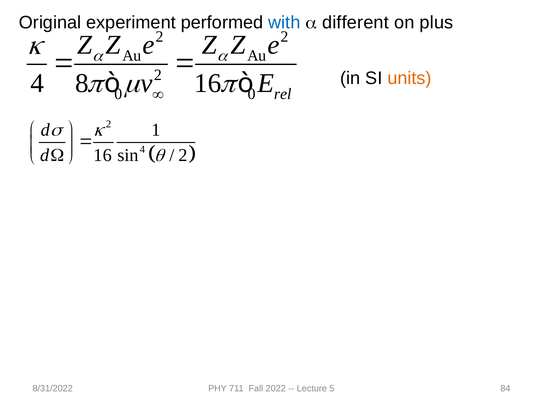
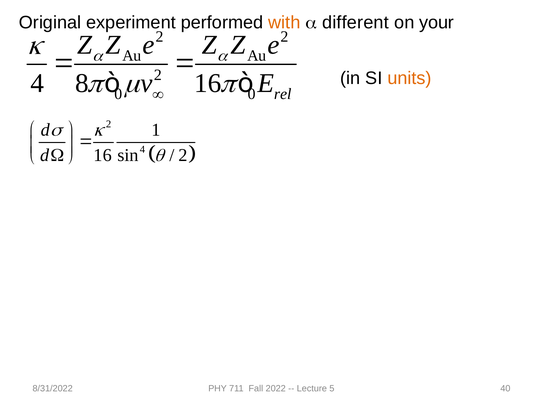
with colour: blue -> orange
plus: plus -> your
84: 84 -> 40
